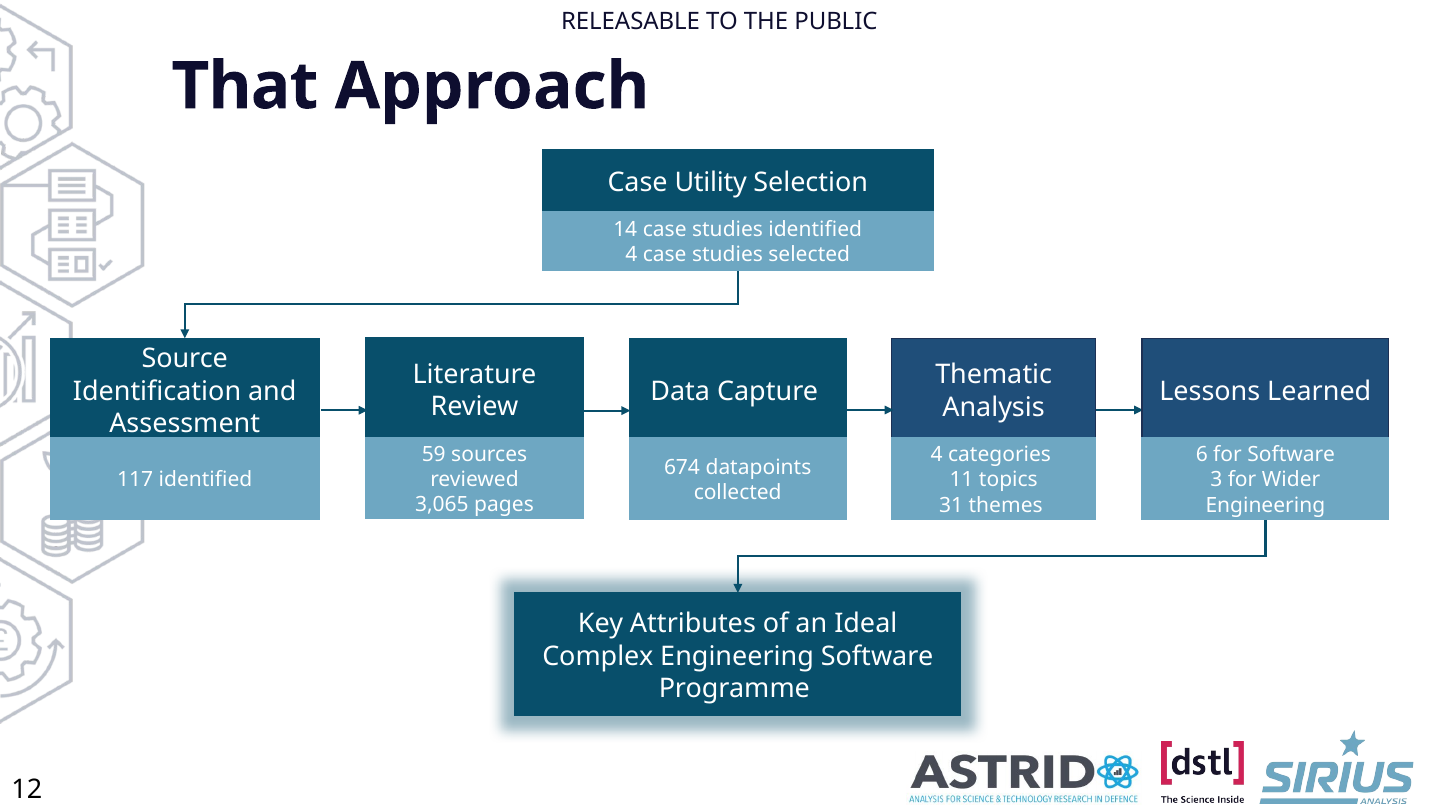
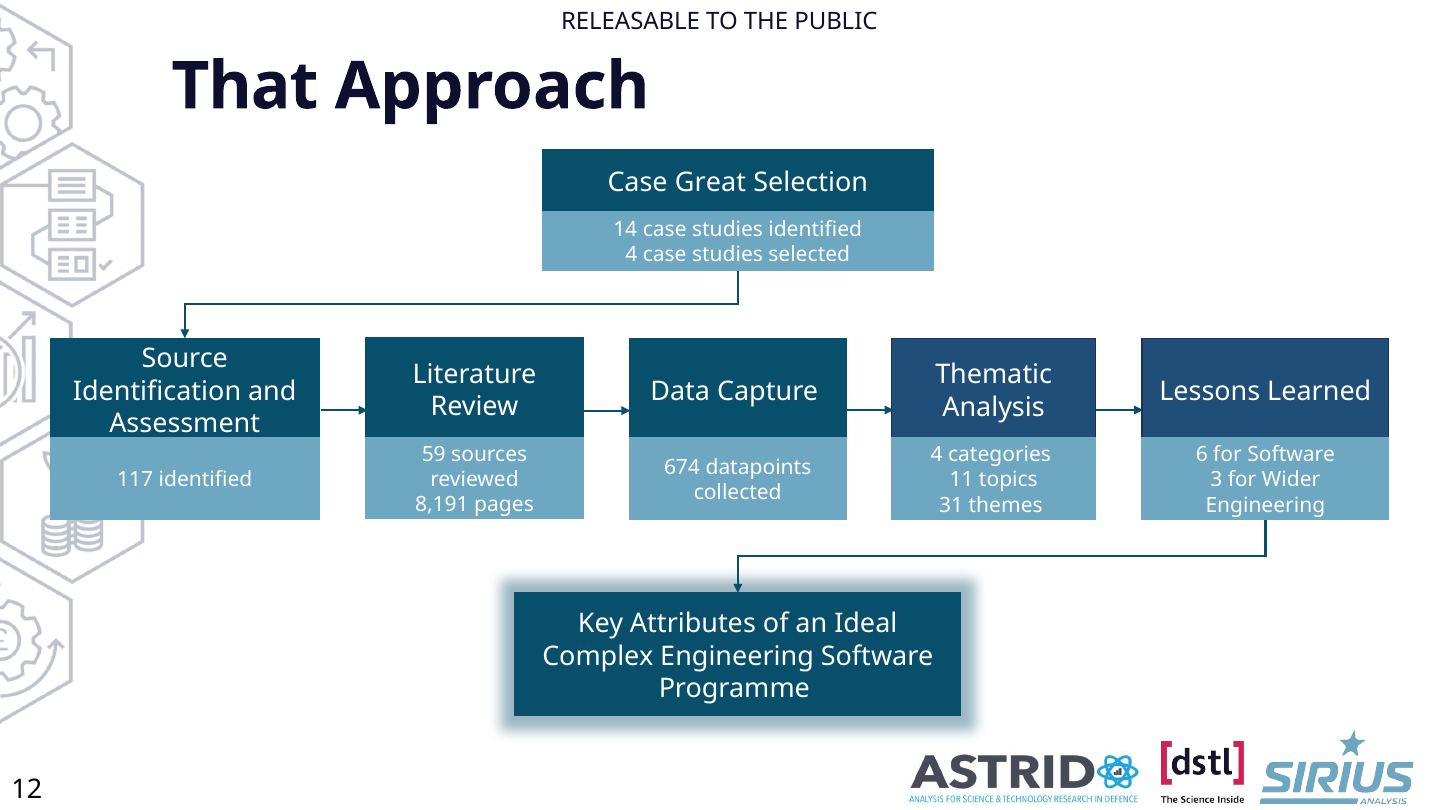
Utility: Utility -> Great
3,065: 3,065 -> 8,191
